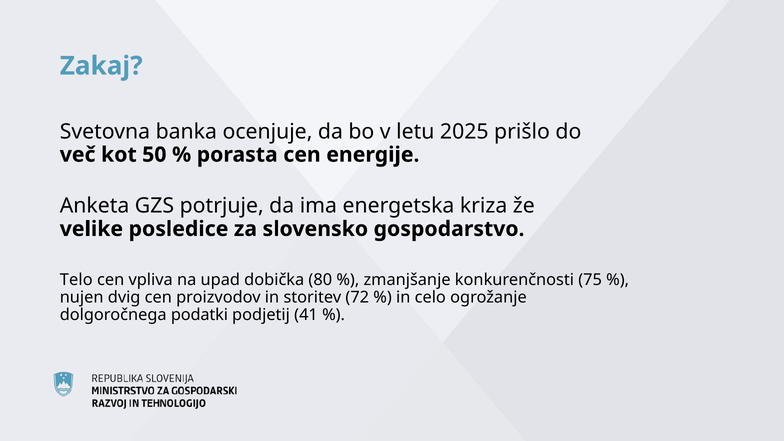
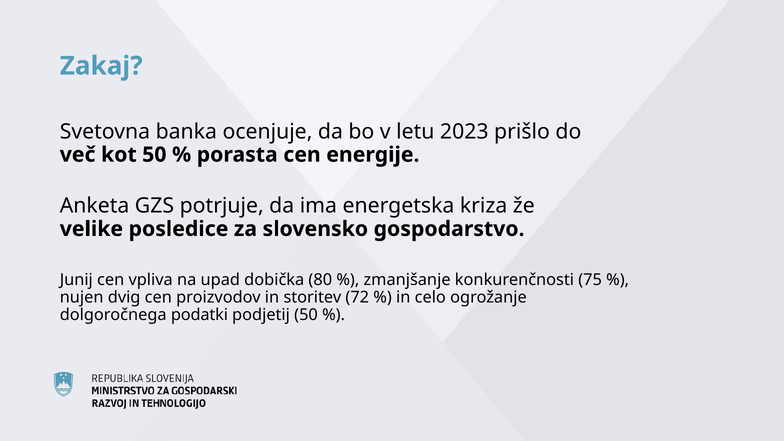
2025: 2025 -> 2023
Telo: Telo -> Junij
podjetij 41: 41 -> 50
